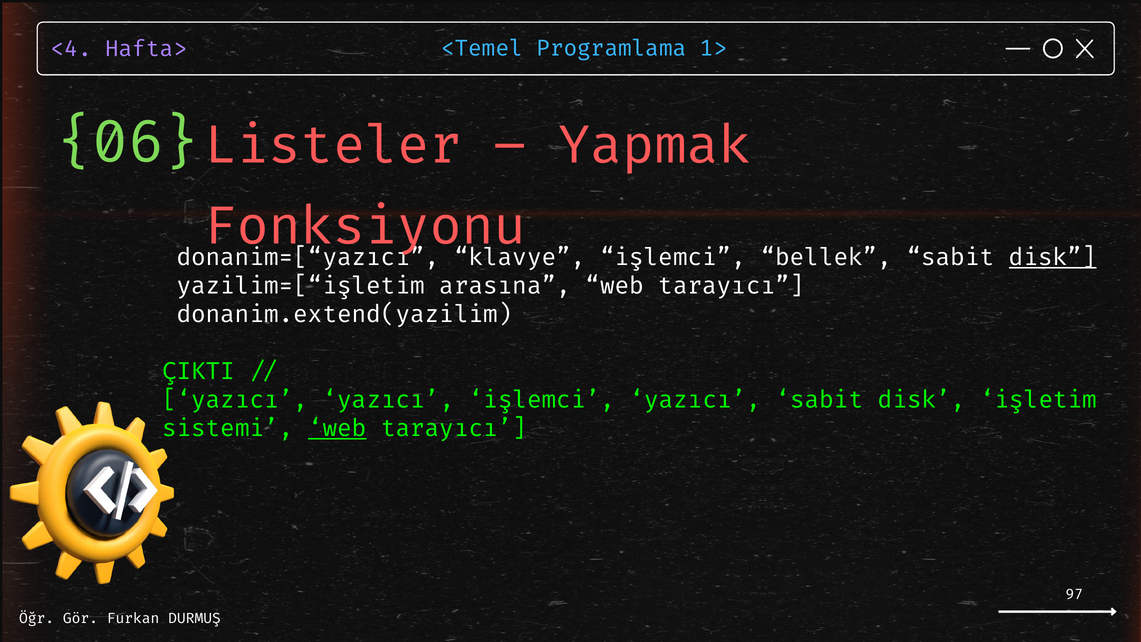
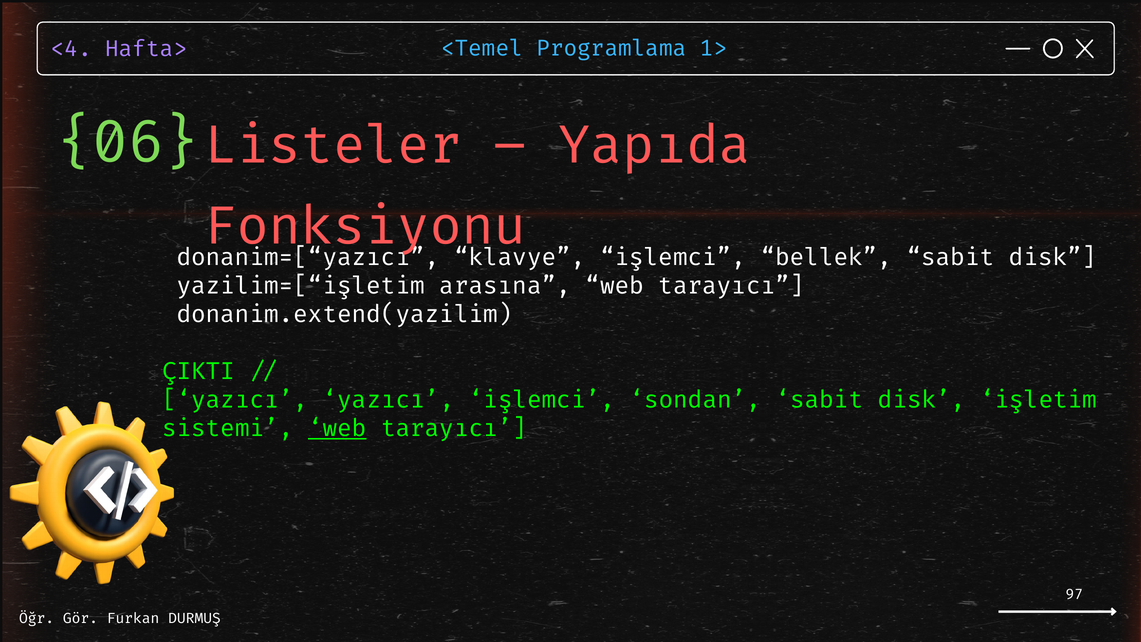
Yapmak: Yapmak -> Yapıda
disk at (1053, 257) underline: present -> none
işlemci yazıcı: yazıcı -> sondan
